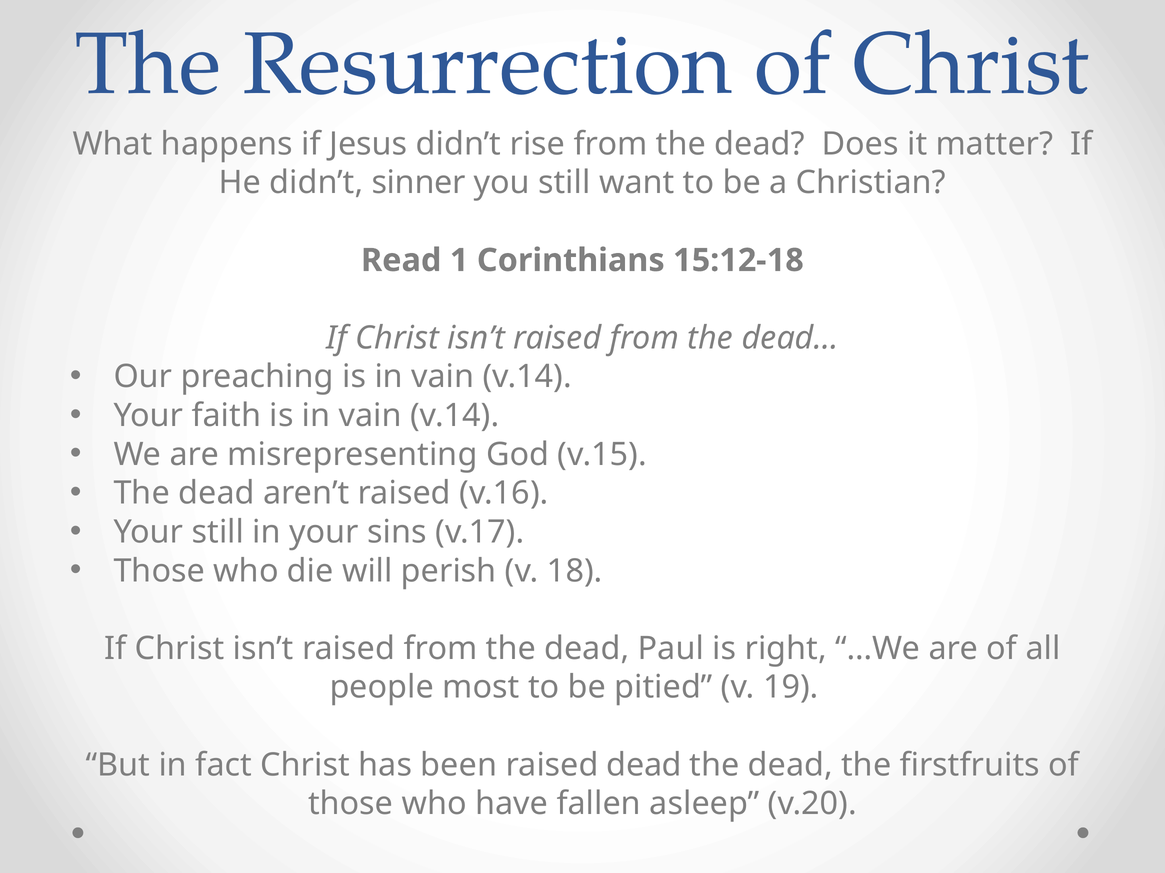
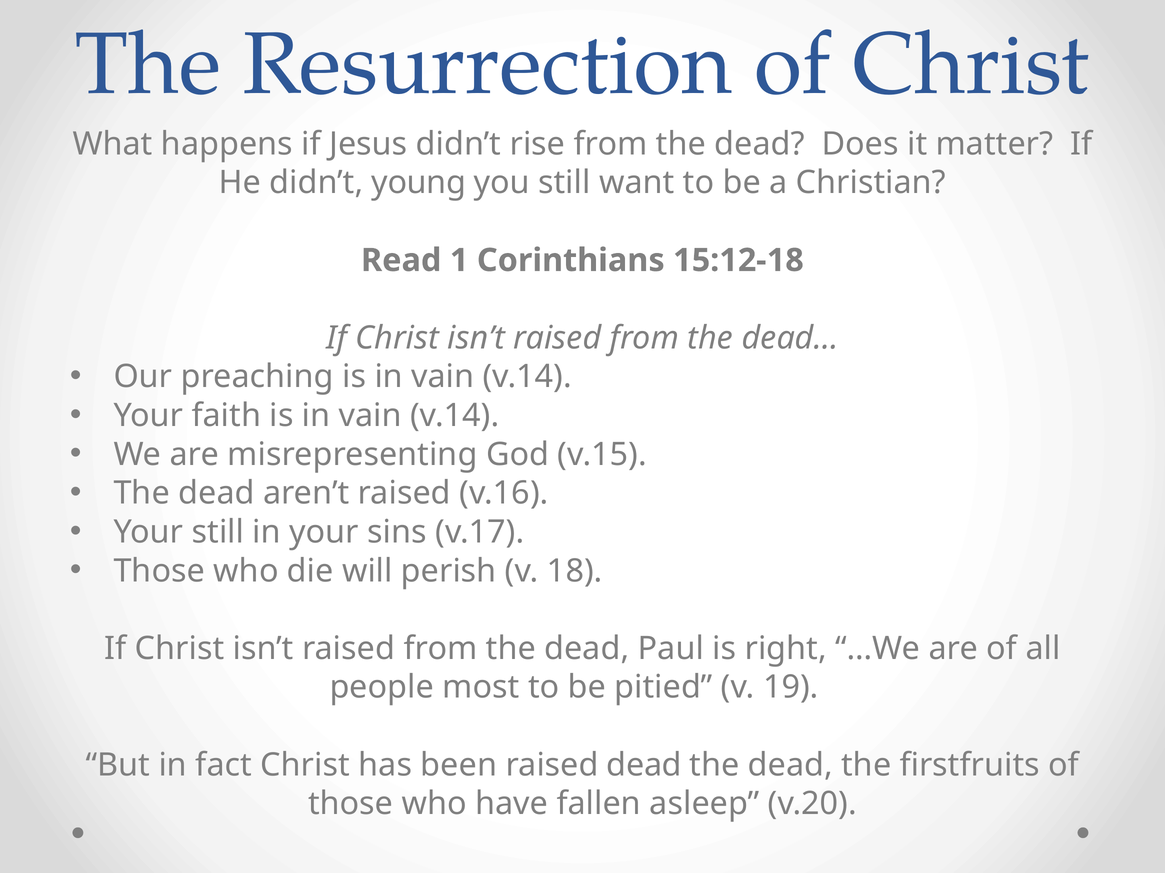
sinner: sinner -> young
